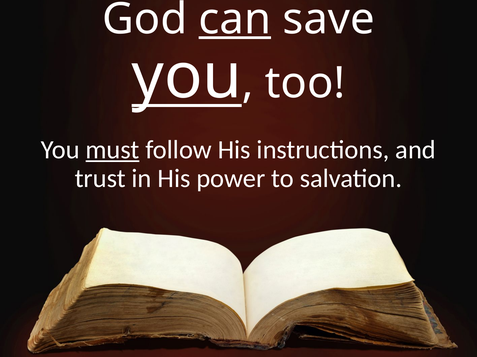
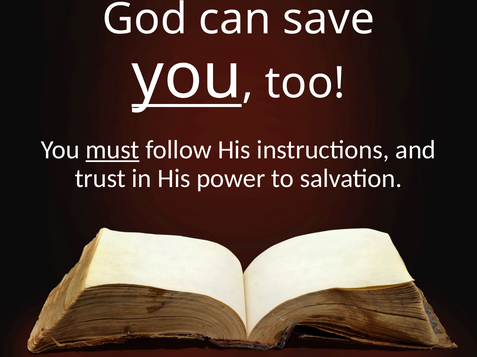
can underline: present -> none
